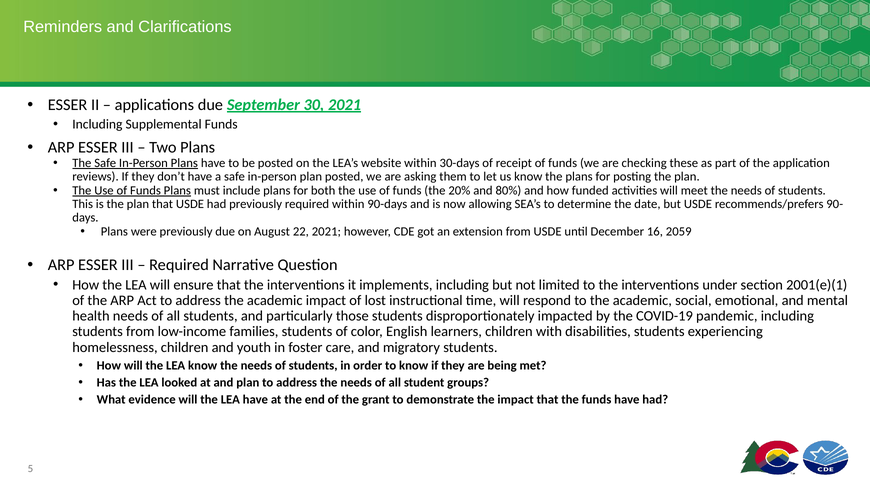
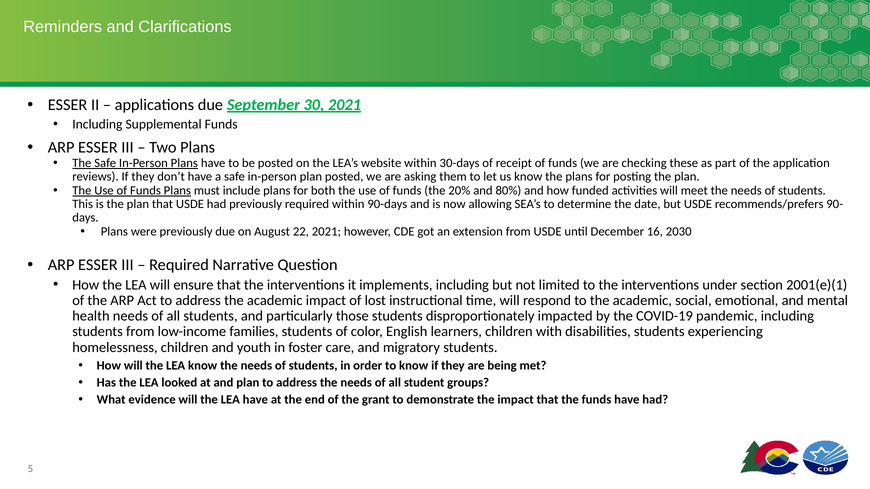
2059: 2059 -> 2030
